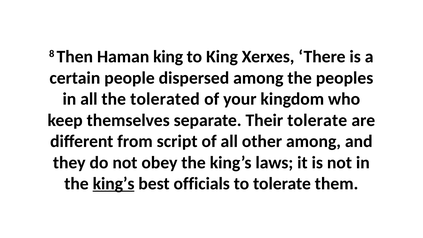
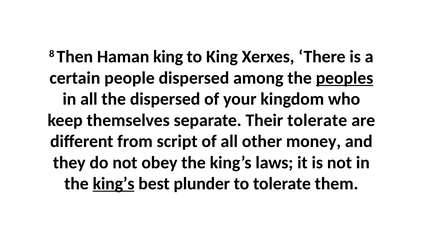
peoples underline: none -> present
the tolerated: tolerated -> dispersed
other among: among -> money
officials: officials -> plunder
